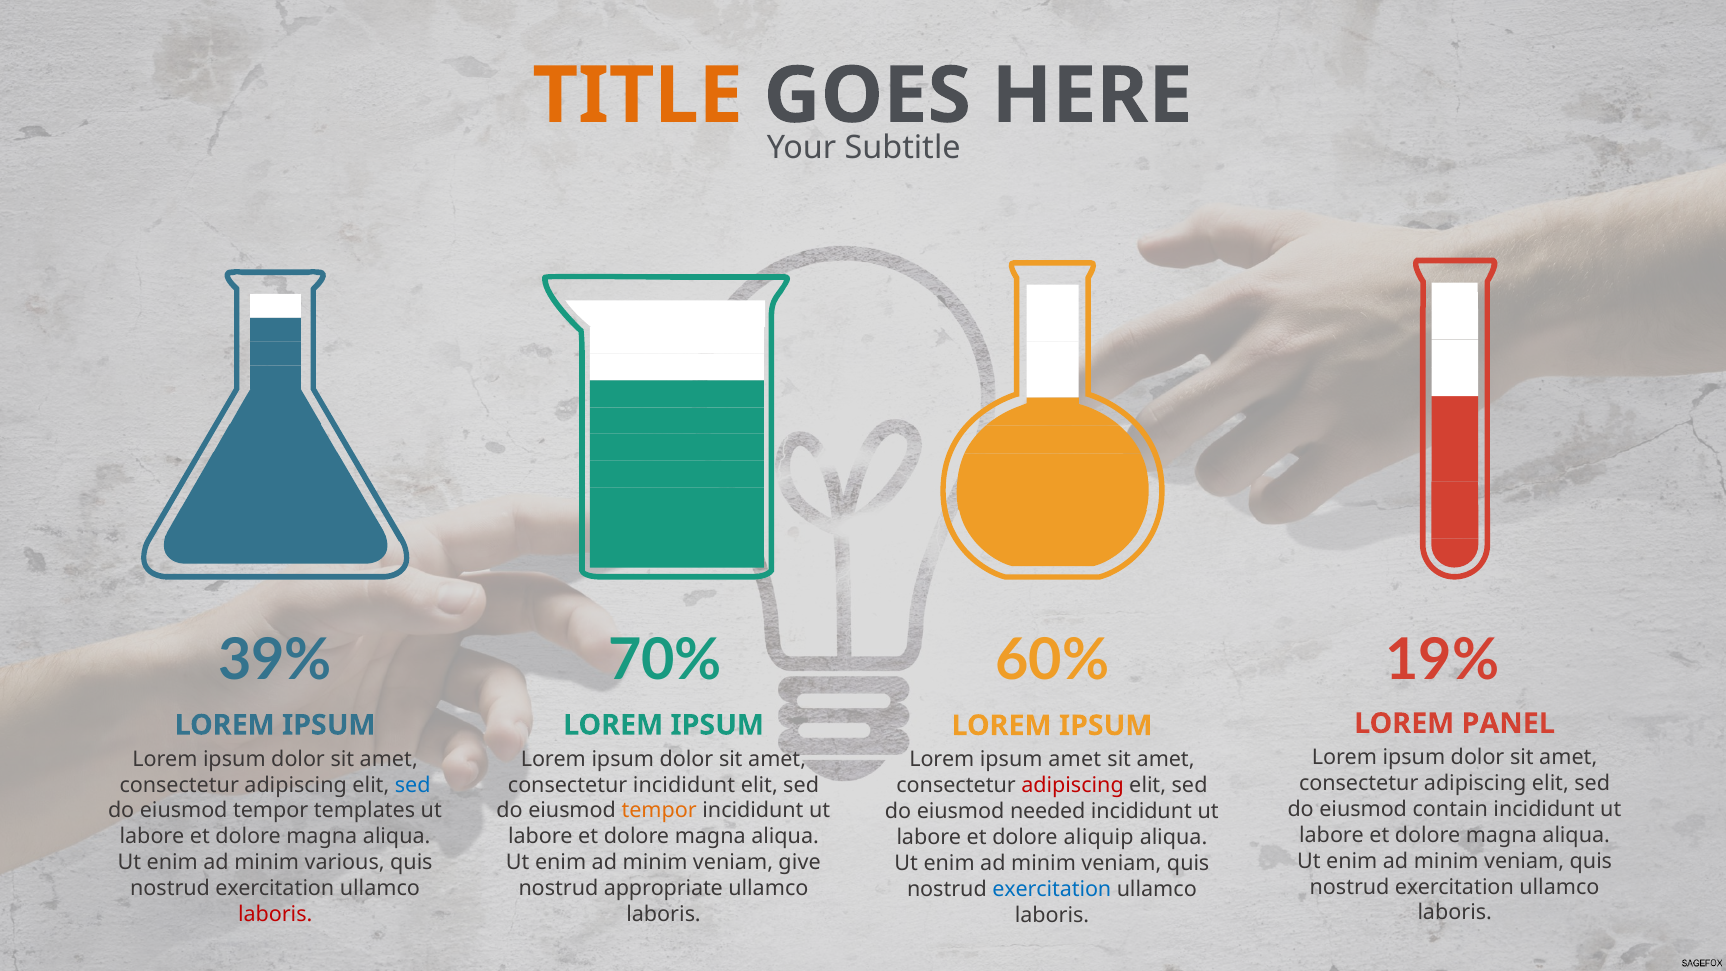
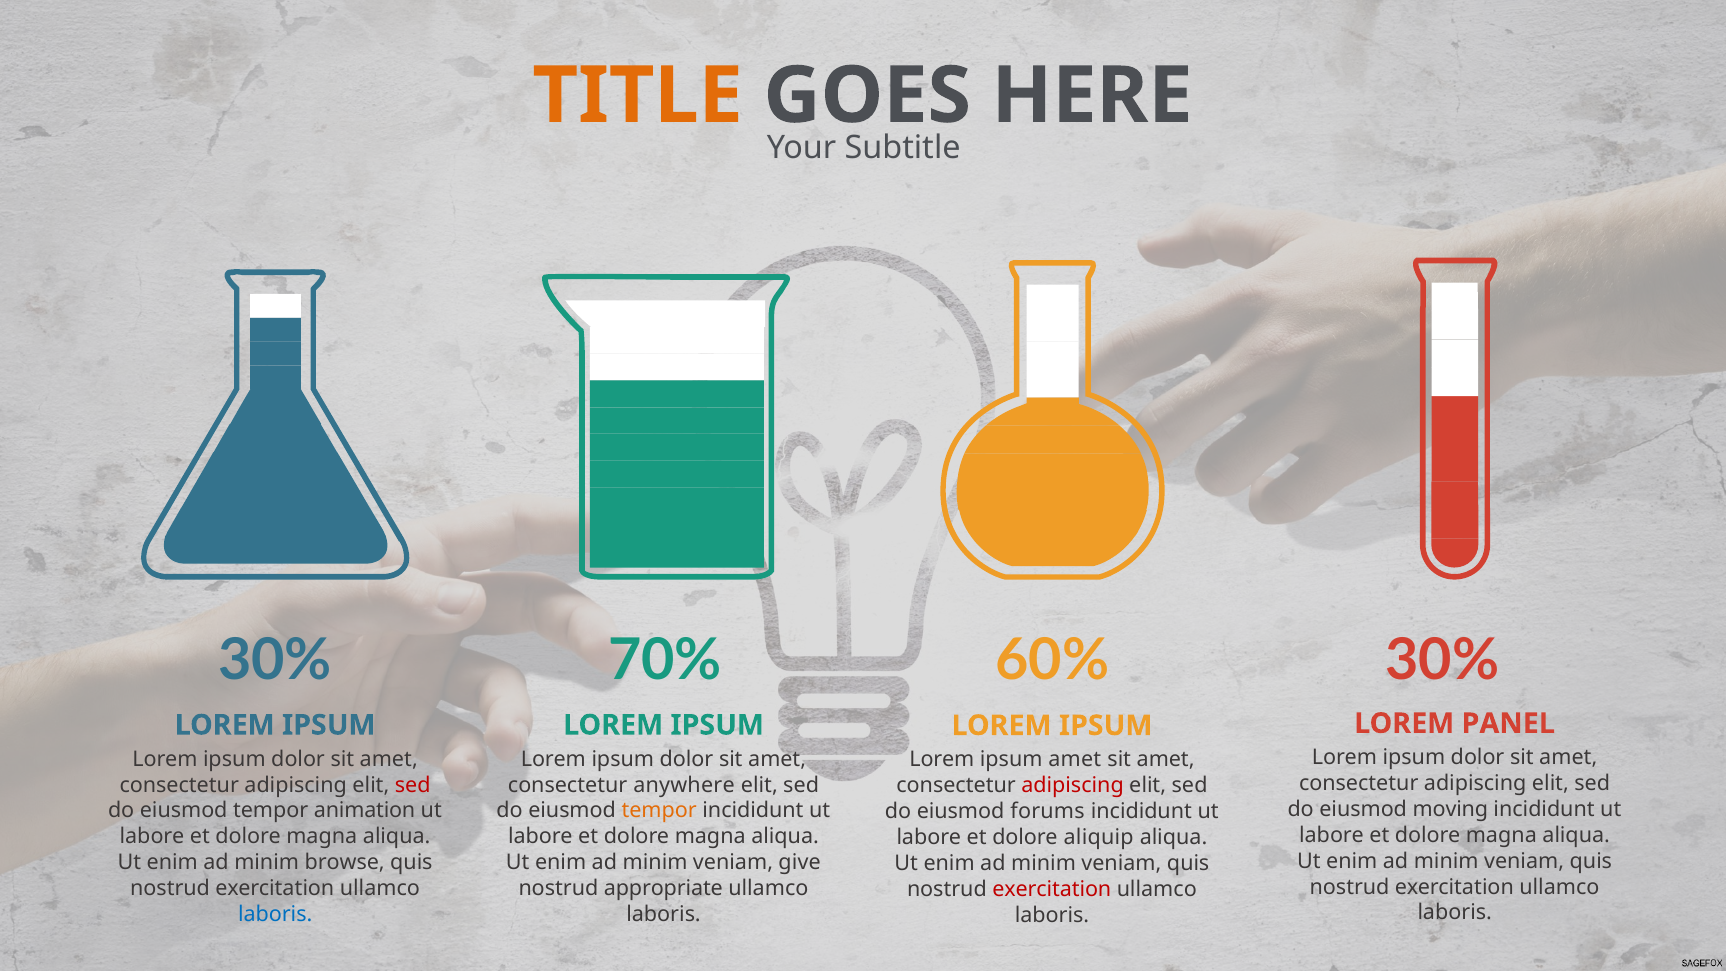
39% at (275, 660): 39% -> 30%
60% 19%: 19% -> 30%
sed at (413, 785) colour: blue -> red
consectetur incididunt: incididunt -> anywhere
contain: contain -> moving
templates: templates -> animation
needed: needed -> forums
various: various -> browse
exercitation at (1052, 889) colour: blue -> red
laboris at (275, 914) colour: red -> blue
